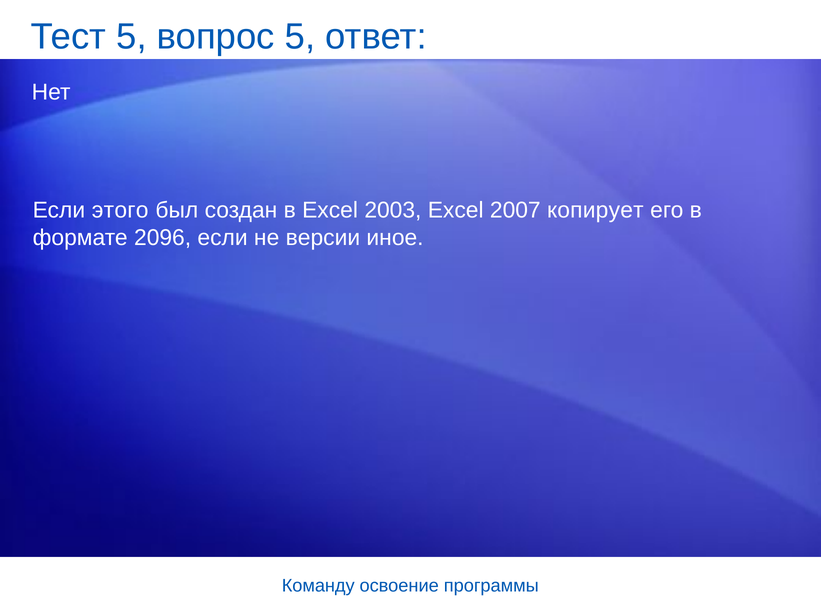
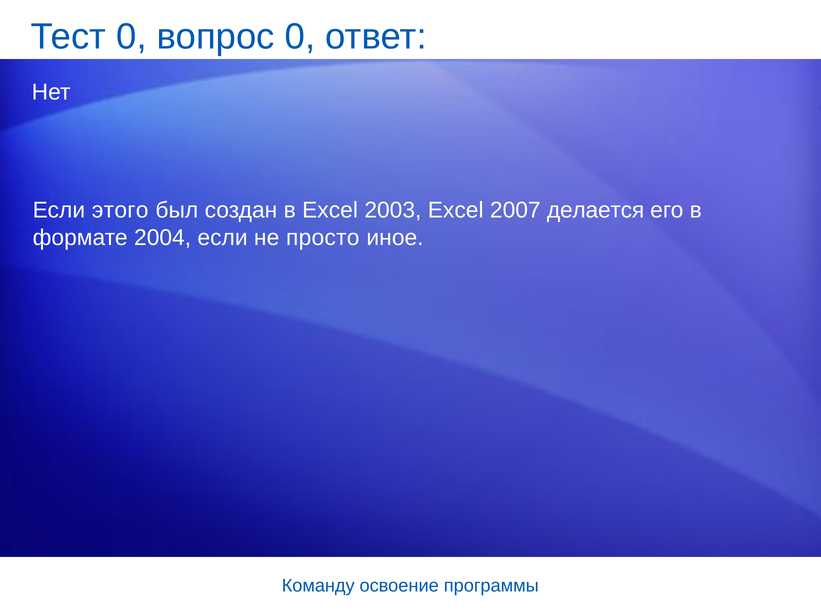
Тест 5: 5 -> 0
вопрос 5: 5 -> 0
копирует: копирует -> делается
2096: 2096 -> 2004
версии: версии -> просто
